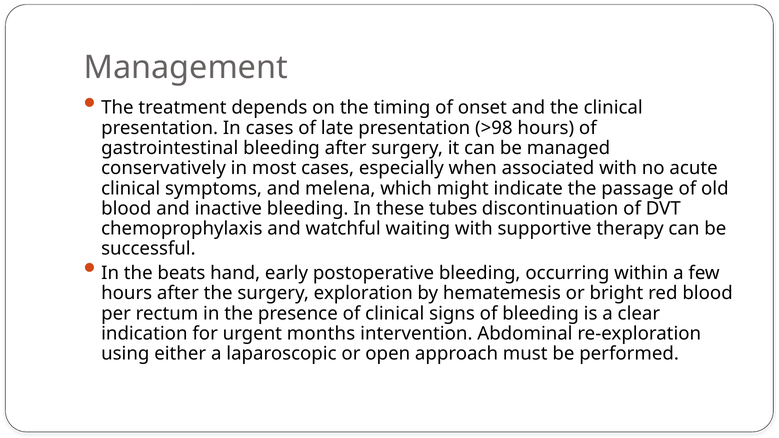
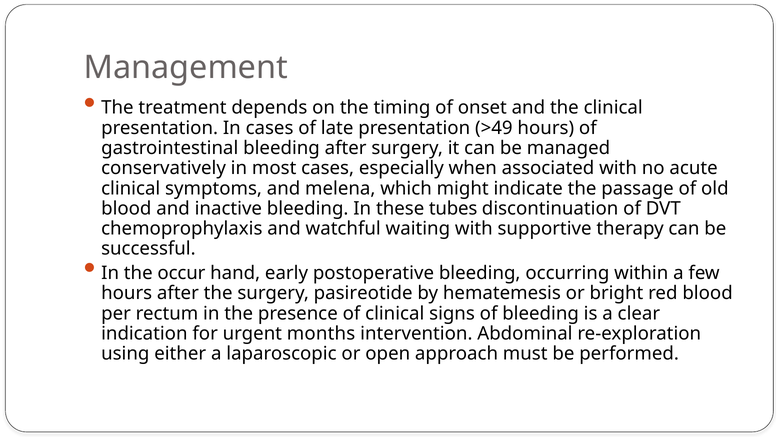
>98: >98 -> >49
beats: beats -> occur
exploration: exploration -> pasireotide
